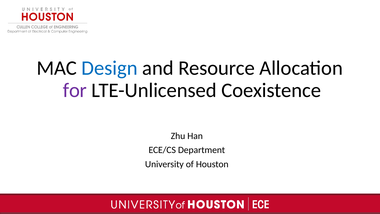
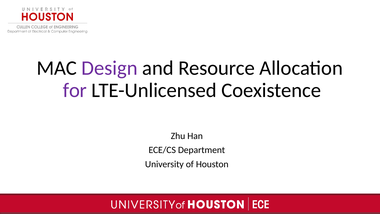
Design colour: blue -> purple
